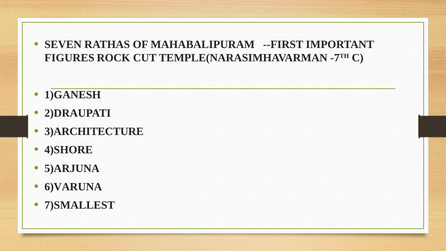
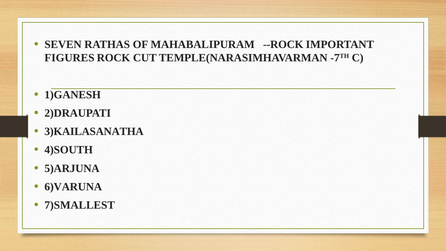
--FIRST: --FIRST -> --ROCK
3)ARCHITECTURE: 3)ARCHITECTURE -> 3)KAILASANATHA
4)SHORE: 4)SHORE -> 4)SOUTH
